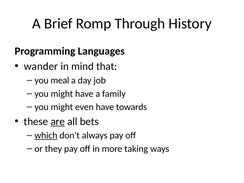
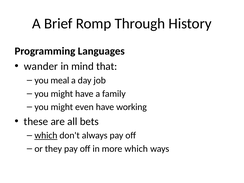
towards: towards -> working
are underline: present -> none
more taking: taking -> which
